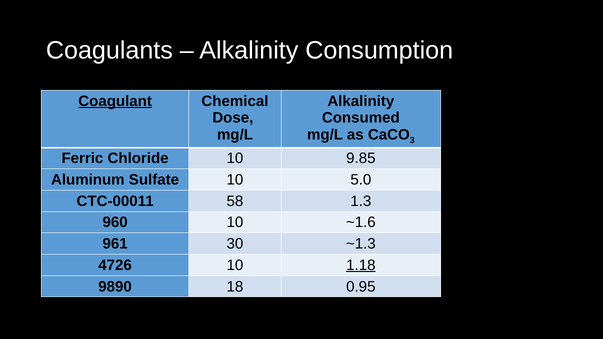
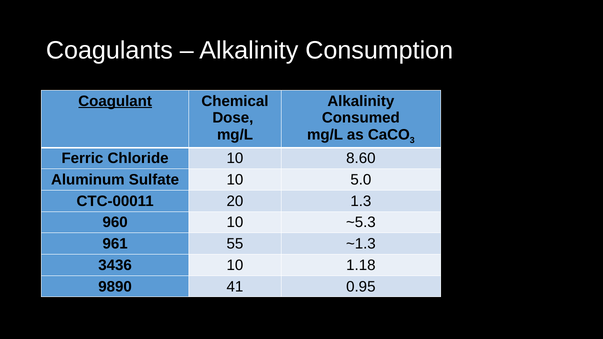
9.85: 9.85 -> 8.60
58: 58 -> 20
~1.6: ~1.6 -> ~5.3
30: 30 -> 55
4726: 4726 -> 3436
1.18 underline: present -> none
18: 18 -> 41
